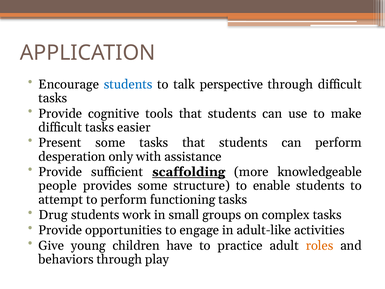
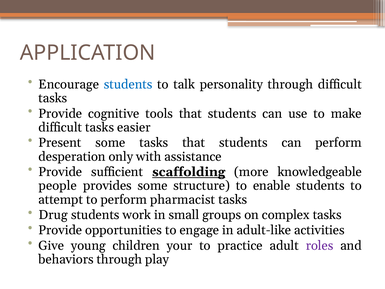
perspective: perspective -> personality
functioning: functioning -> pharmacist
have: have -> your
roles colour: orange -> purple
